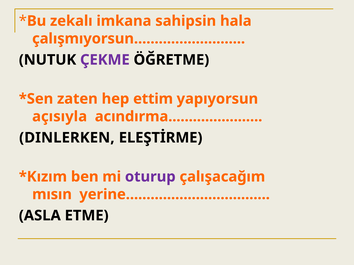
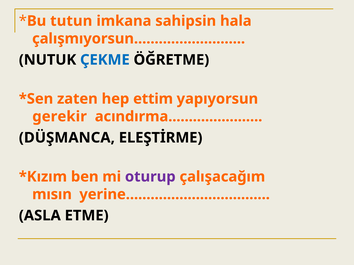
zekalı: zekalı -> tutun
ÇEKME colour: purple -> blue
açısıyla: açısıyla -> gerekir
DINLERKEN: DINLERKEN -> DÜŞMANCA
